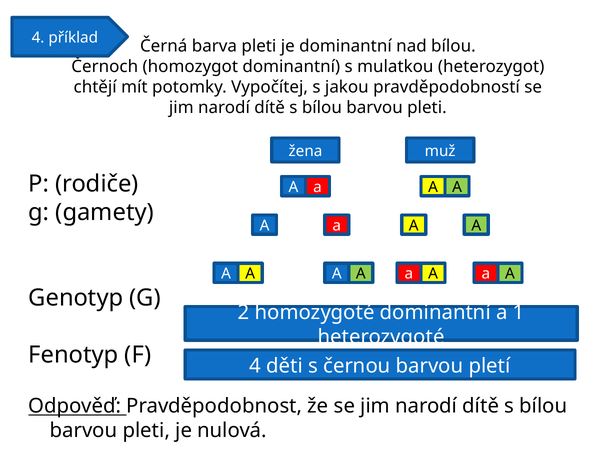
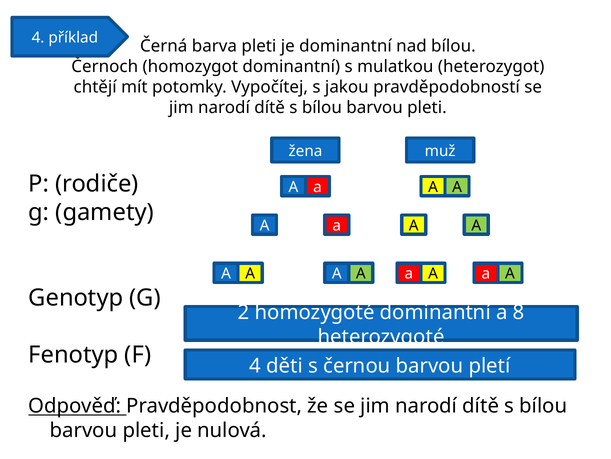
1: 1 -> 8
